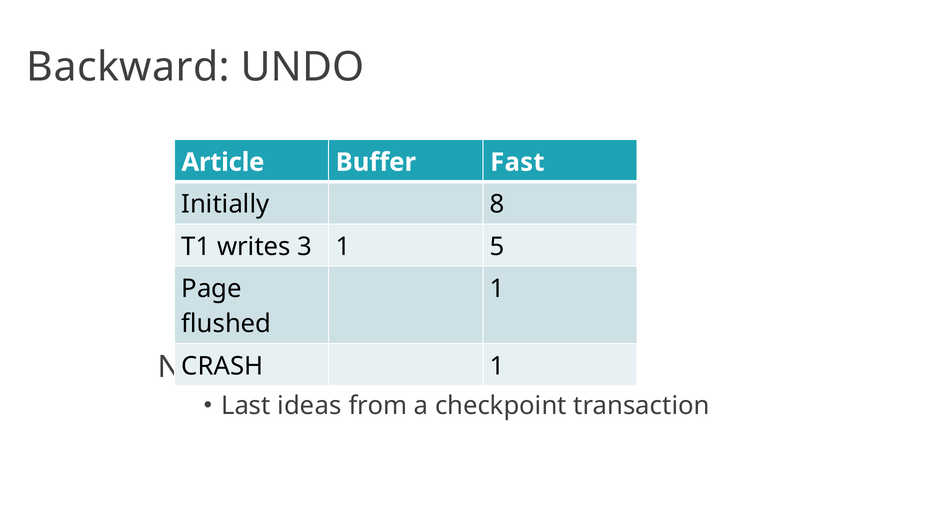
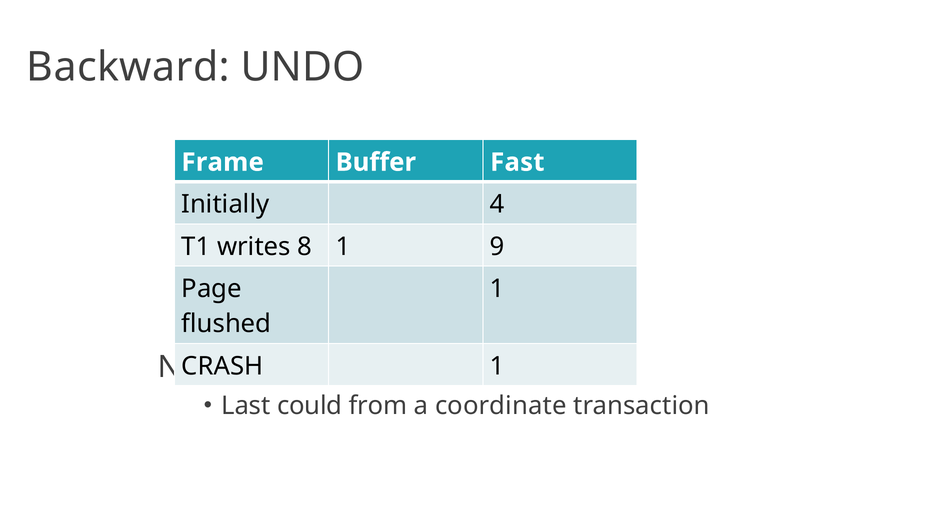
Article: Article -> Frame
8: 8 -> 4
3: 3 -> 8
5: 5 -> 9
ideas: ideas -> could
checkpoint: checkpoint -> coordinate
